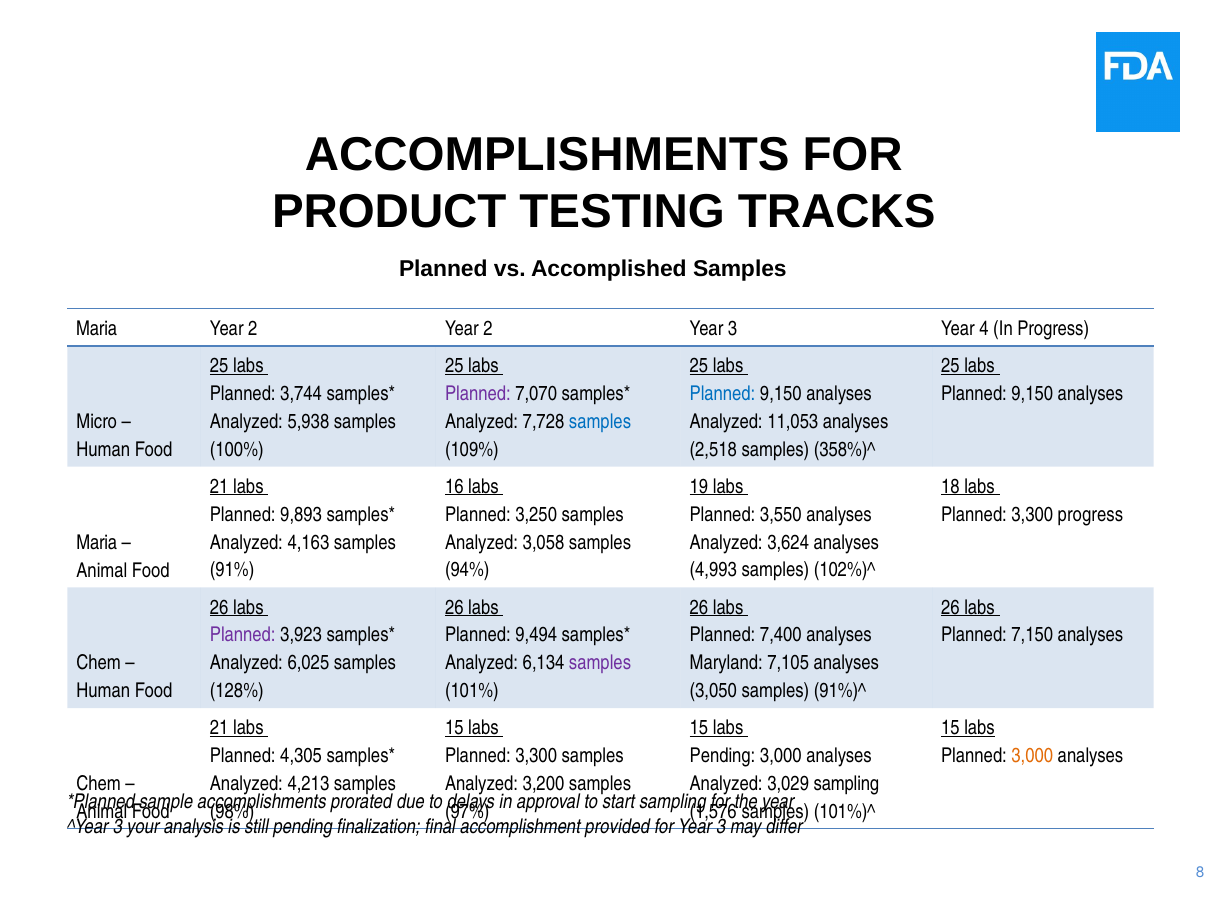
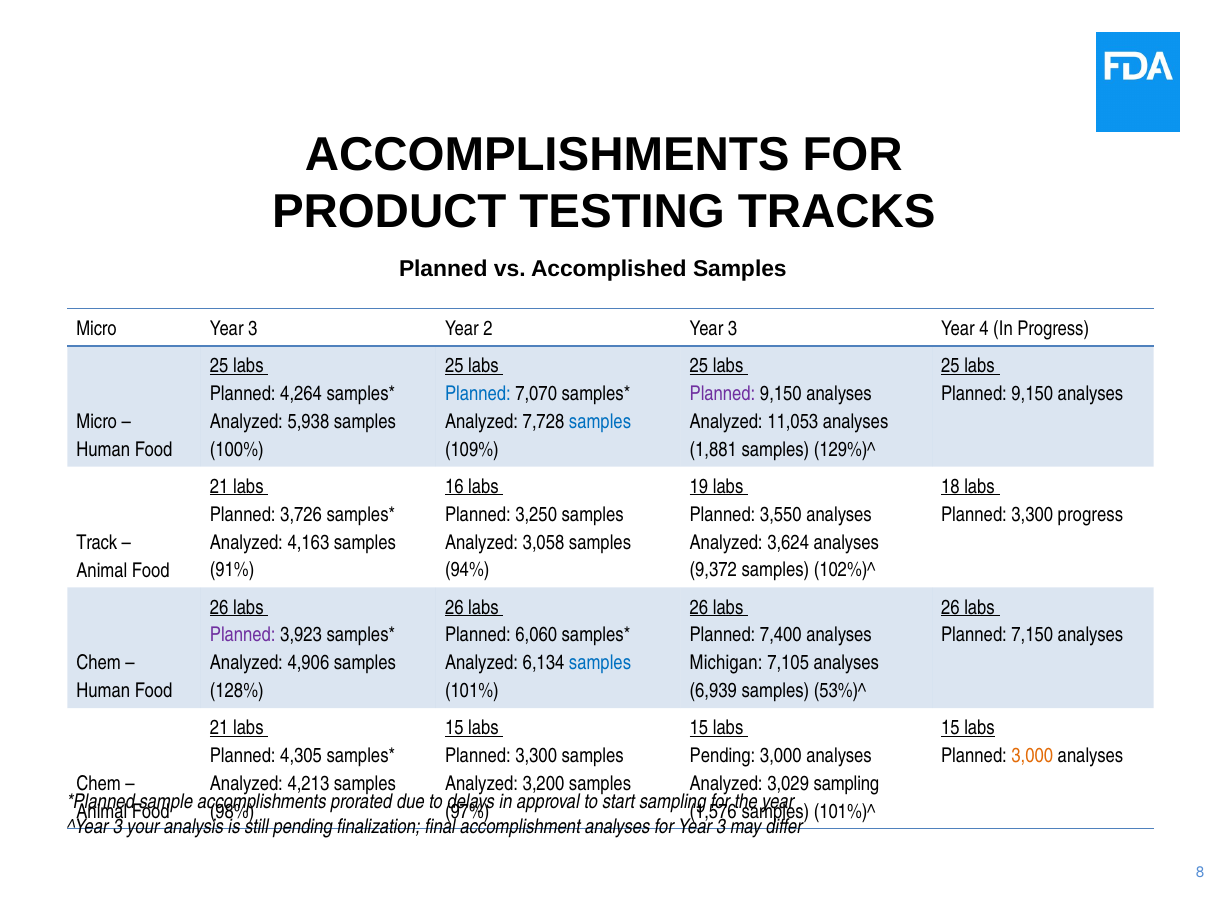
Maria at (97, 329): Maria -> Micro
2 at (253, 329): 2 -> 3
3,744: 3,744 -> 4,264
Planned at (478, 394) colour: purple -> blue
Planned at (723, 394) colour: blue -> purple
2,518: 2,518 -> 1,881
358%)^: 358%)^ -> 129%)^
9,893: 9,893 -> 3,726
Maria at (97, 542): Maria -> Track
4,993: 4,993 -> 9,372
9,494: 9,494 -> 6,060
6,025: 6,025 -> 4,906
samples at (600, 663) colour: purple -> blue
Maryland: Maryland -> Michigan
3,050: 3,050 -> 6,939
91%)^: 91%)^ -> 53%)^
accomplishment provided: provided -> analyses
